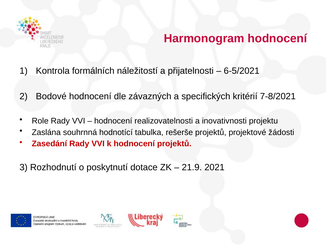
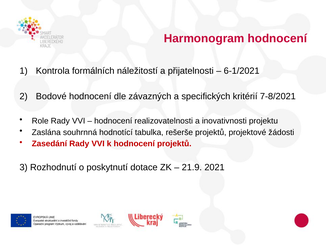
6-5/2021: 6-5/2021 -> 6-1/2021
